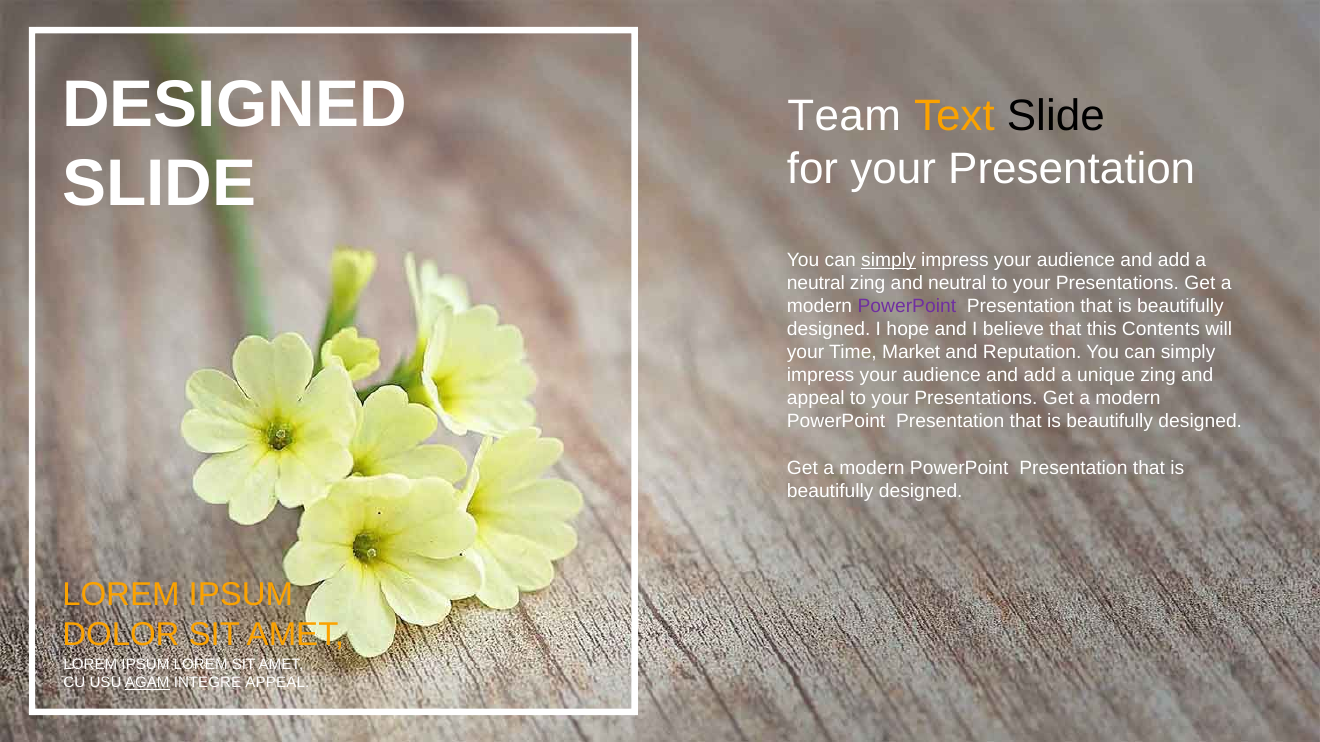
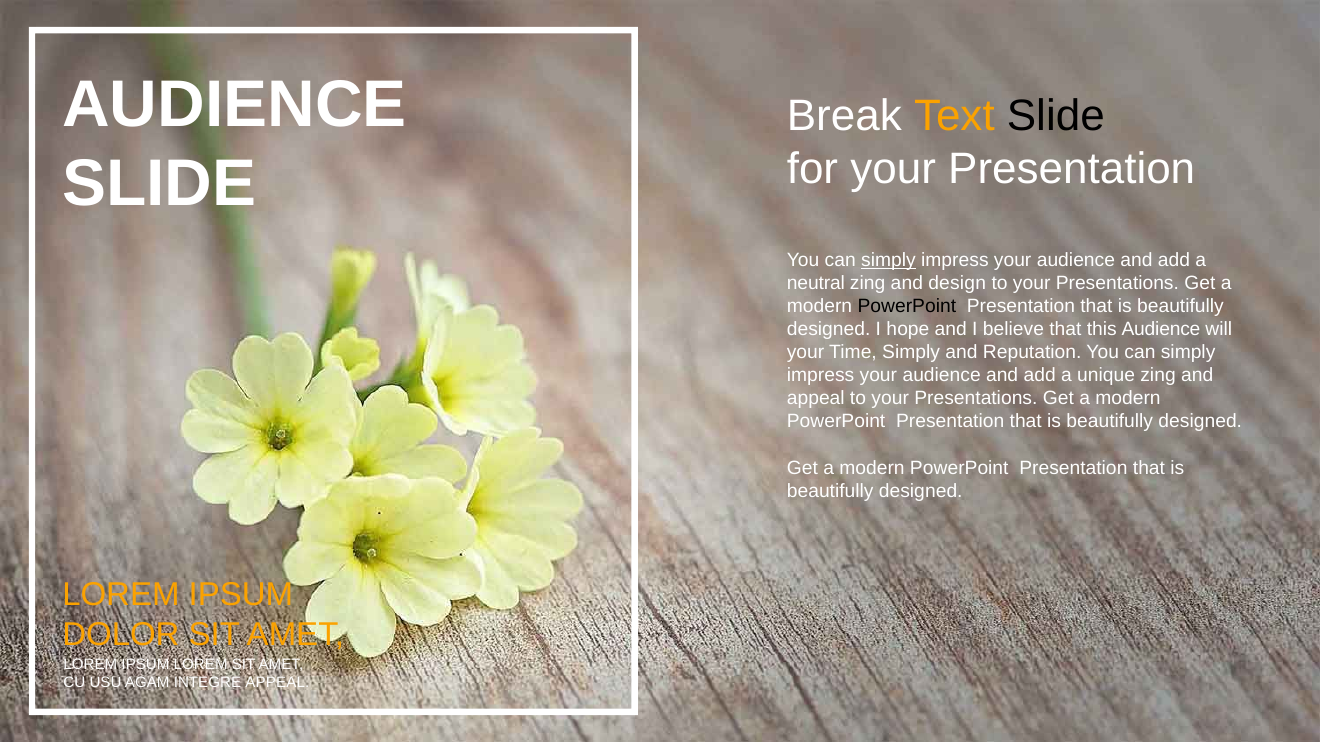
DESIGNED at (234, 104): DESIGNED -> AUDIENCE
Team: Team -> Break
and neutral: neutral -> design
PowerPoint at (907, 306) colour: purple -> black
this Contents: Contents -> Audience
Time Market: Market -> Simply
AGAM underline: present -> none
